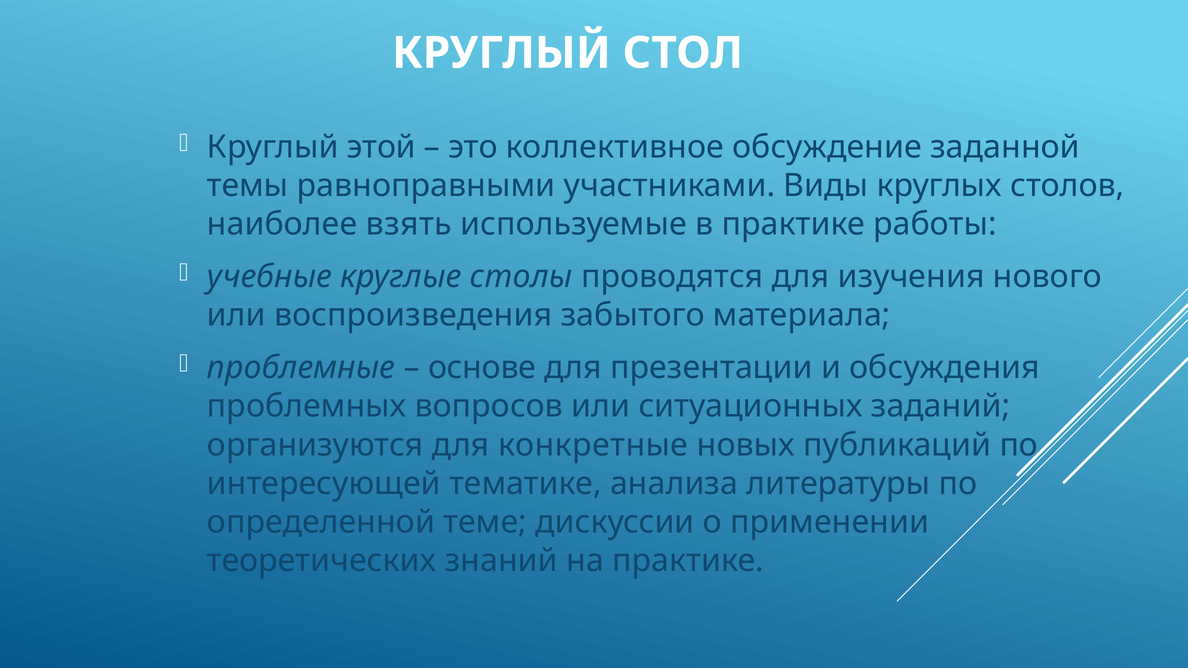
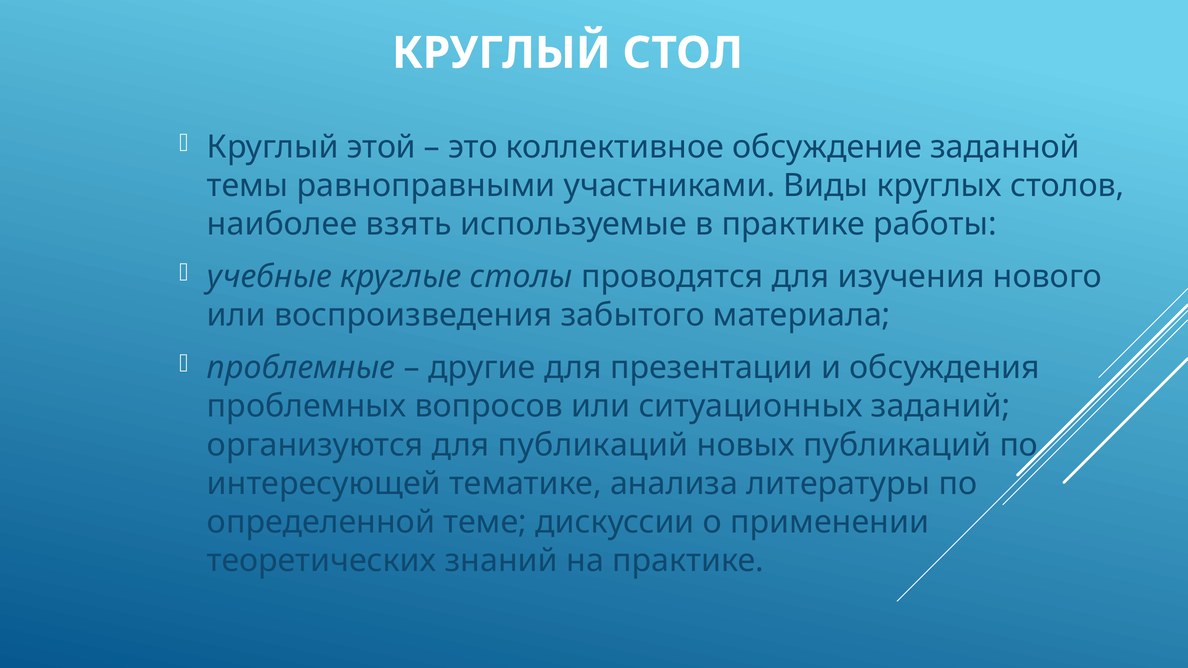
основе: основе -> другие
для конкретные: конкретные -> публикаций
